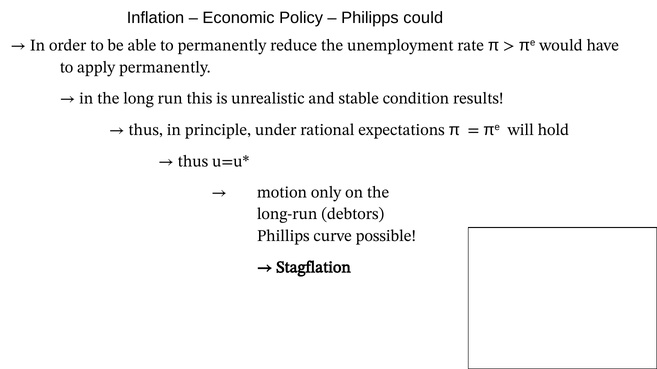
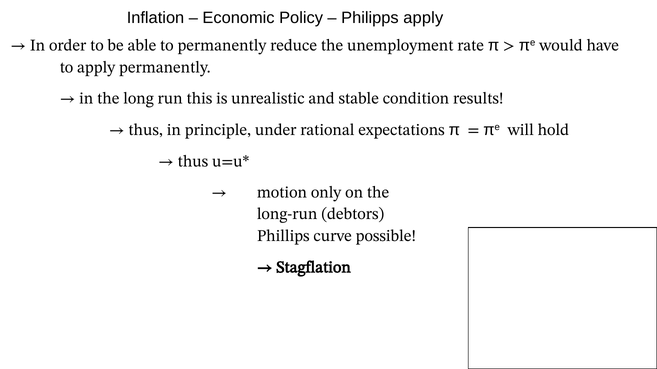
Philipps could: could -> apply
